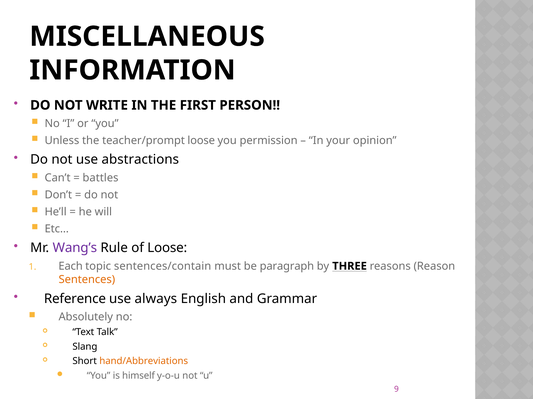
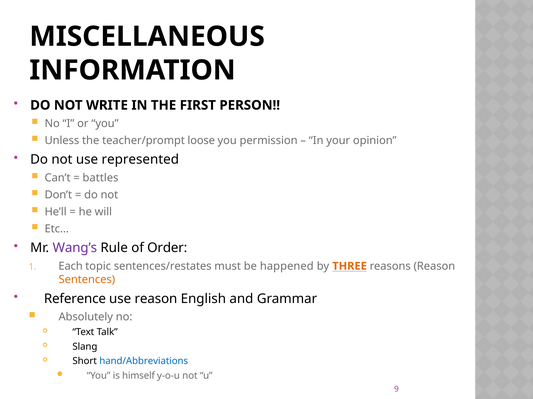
abstractions: abstractions -> represented
of Loose: Loose -> Order
sentences/contain: sentences/contain -> sentences/restates
paragraph: paragraph -> happened
THREE colour: black -> orange
use always: always -> reason
hand/Abbreviations colour: orange -> blue
